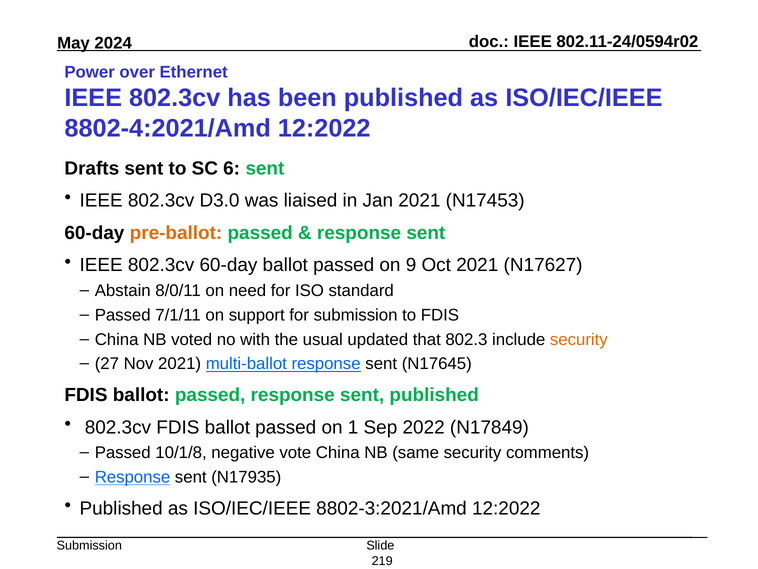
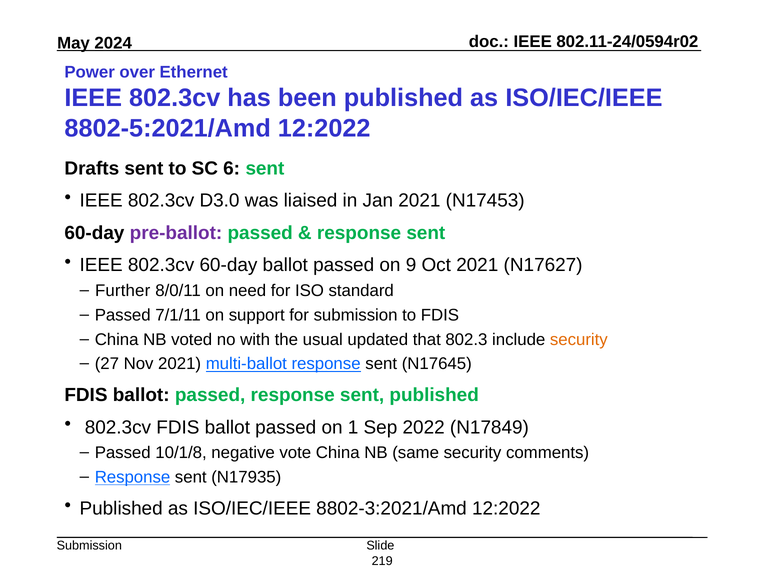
8802-4:2021/Amd: 8802-4:2021/Amd -> 8802-5:2021/Amd
pre-ballot colour: orange -> purple
Abstain: Abstain -> Further
